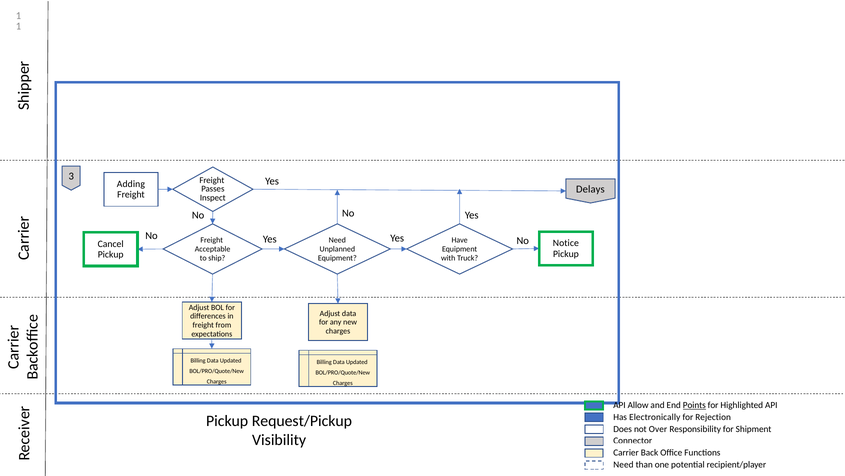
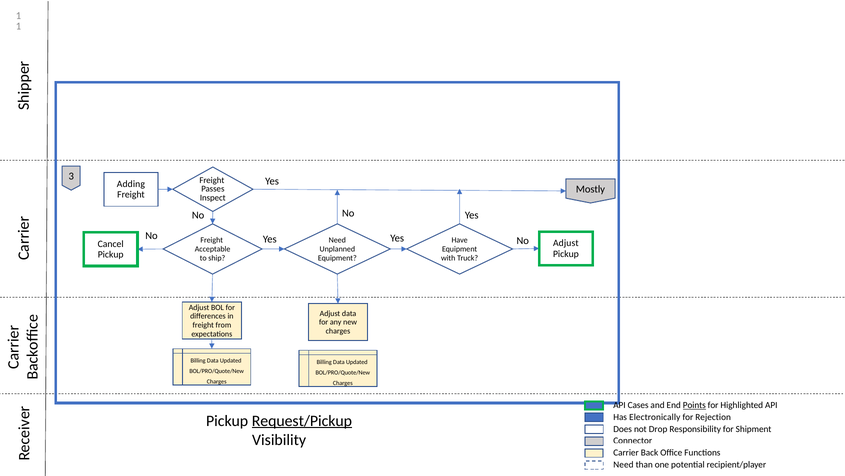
Delays: Delays -> Mostly
Notice at (566, 243): Notice -> Adjust
Allow: Allow -> Cases
Request/Pickup underline: none -> present
Over: Over -> Drop
